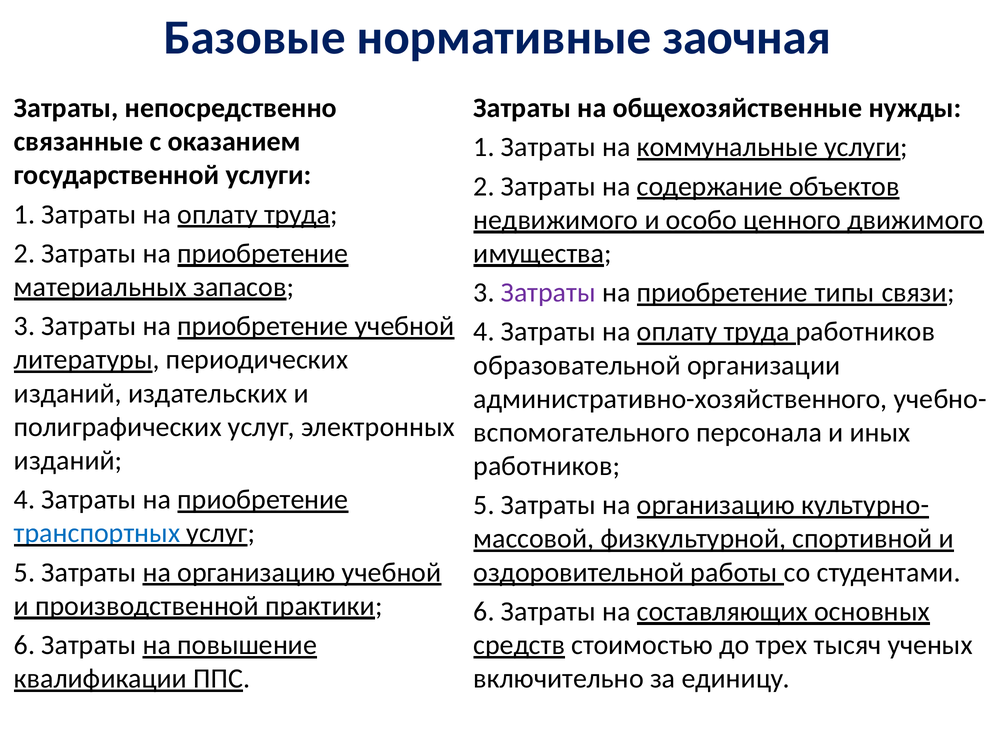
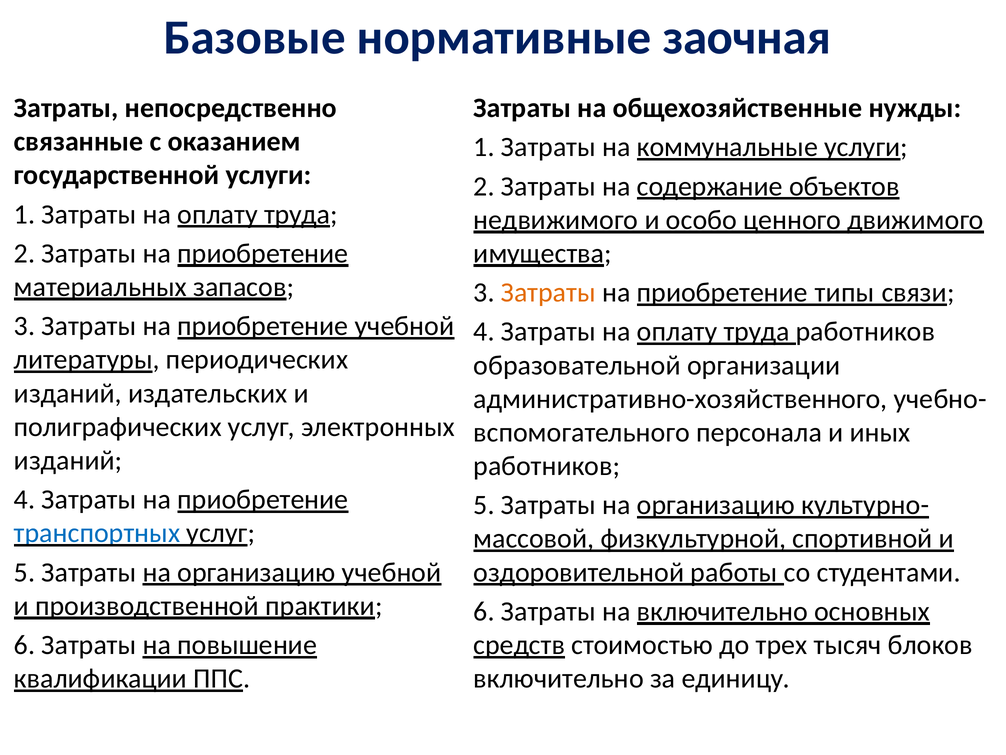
Затраты at (548, 292) colour: purple -> orange
на составляющих: составляющих -> включительно
ученых: ученых -> блоков
